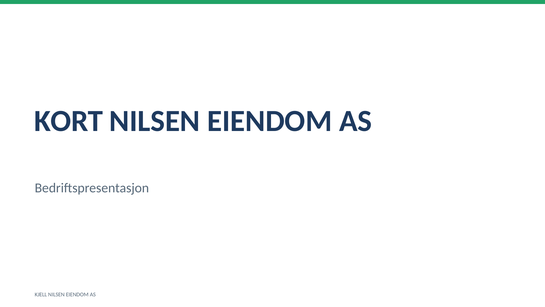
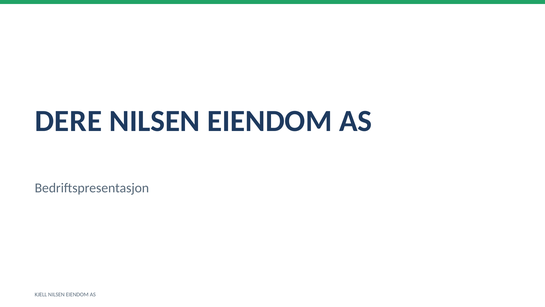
KORT: KORT -> DERE
